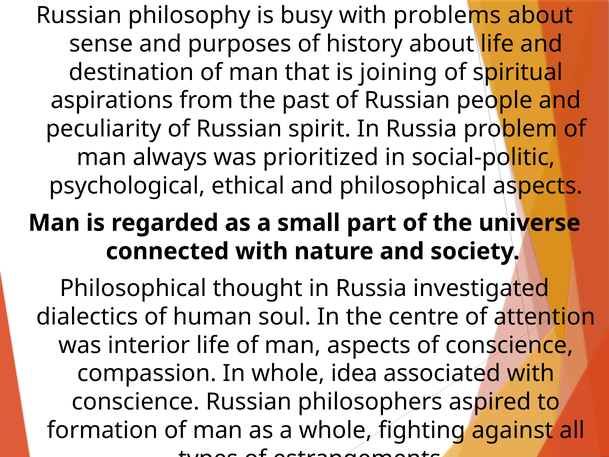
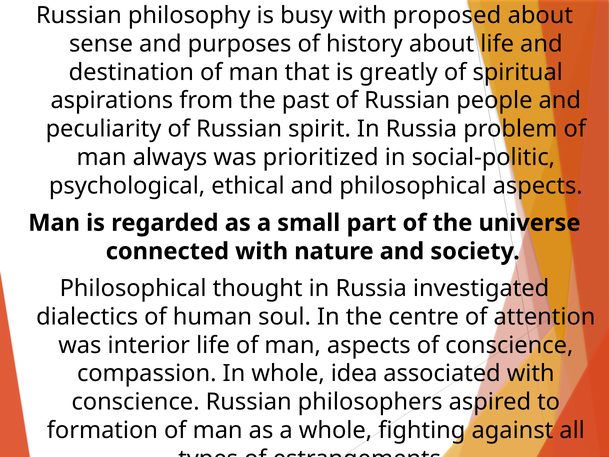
problems: problems -> proposed
joining: joining -> greatly
